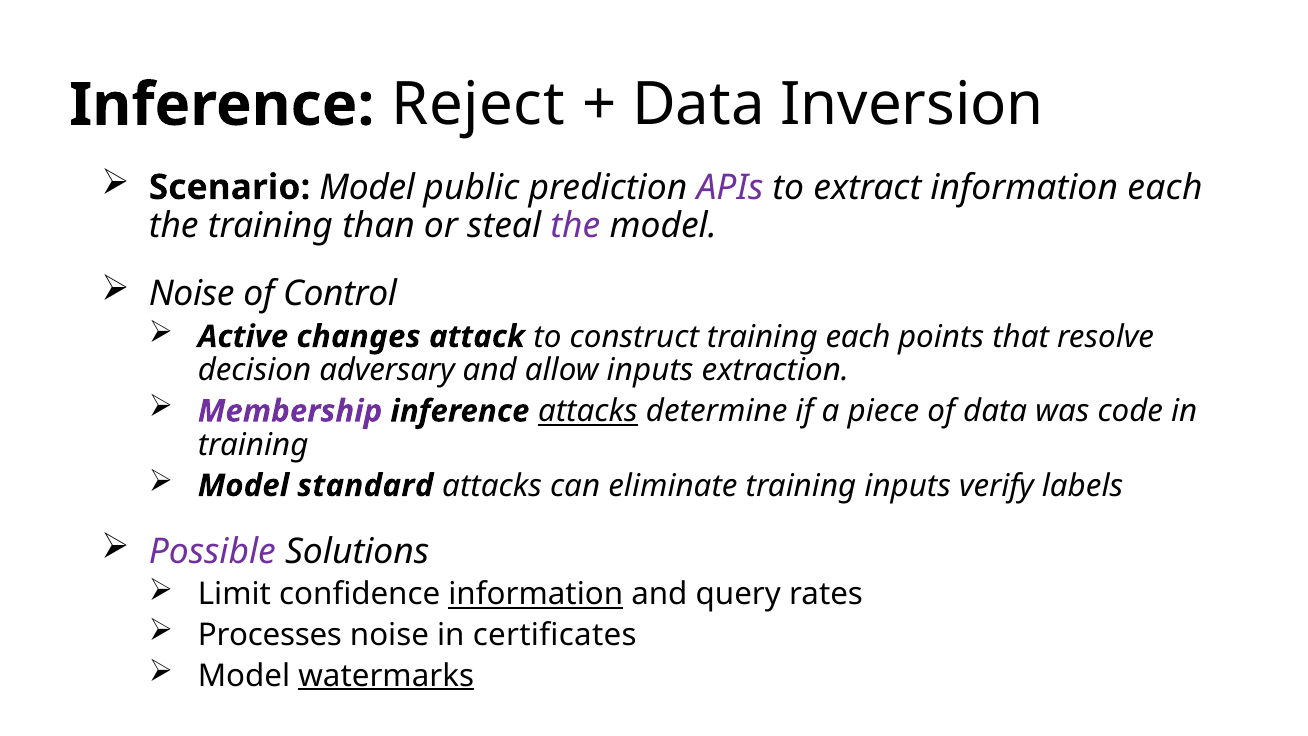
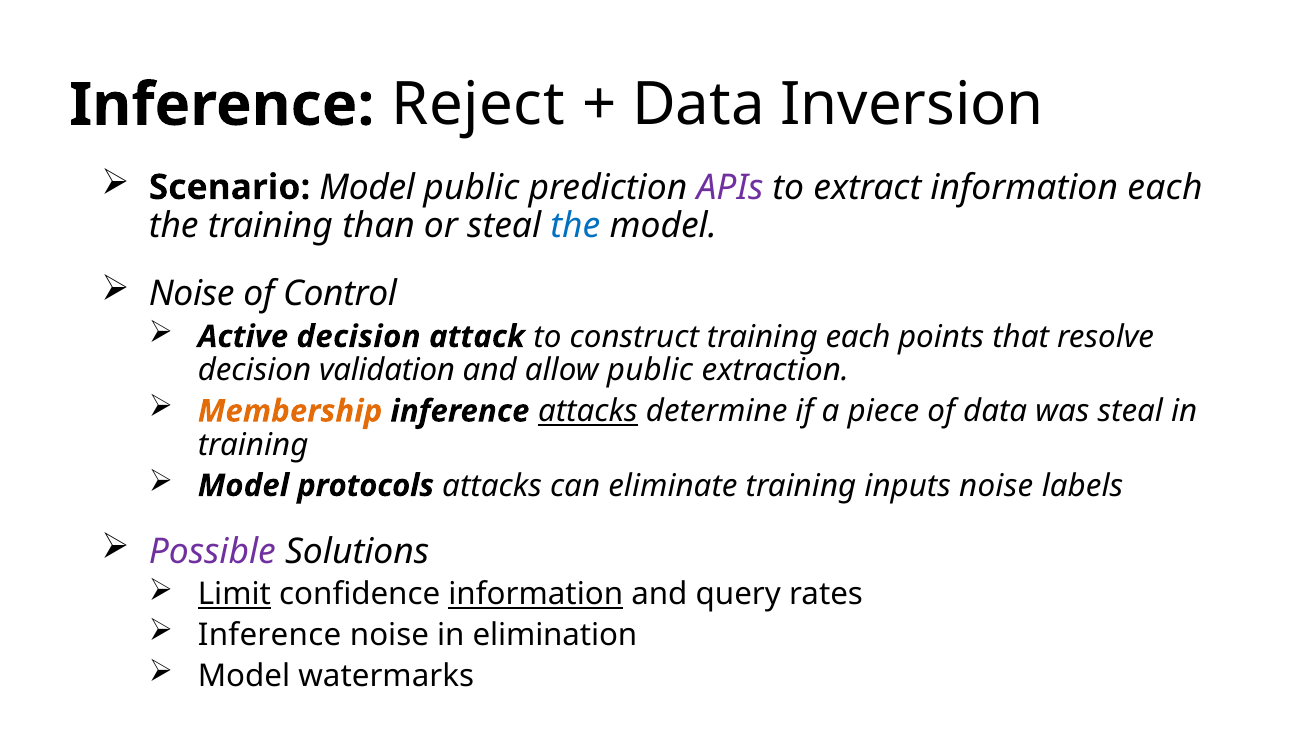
the at (575, 226) colour: purple -> blue
Active changes: changes -> decision
adversary: adversary -> validation
allow inputs: inputs -> public
Membership colour: purple -> orange
was code: code -> steal
standard: standard -> protocols
inputs verify: verify -> noise
Limit underline: none -> present
Processes at (270, 635): Processes -> Inference
certificates: certificates -> elimination
watermarks underline: present -> none
